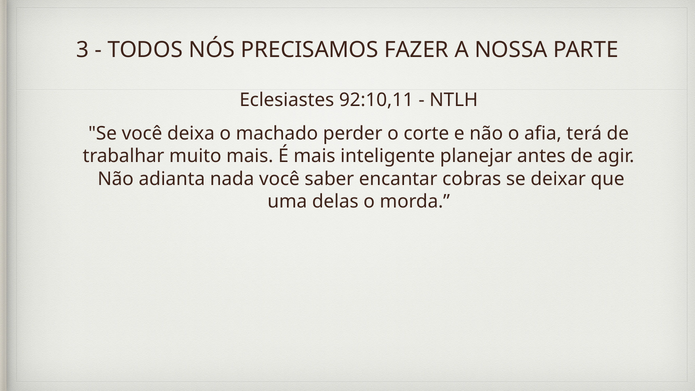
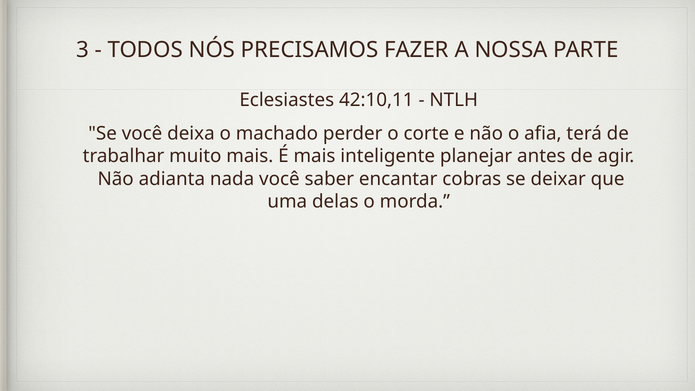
92:10,11: 92:10,11 -> 42:10,11
